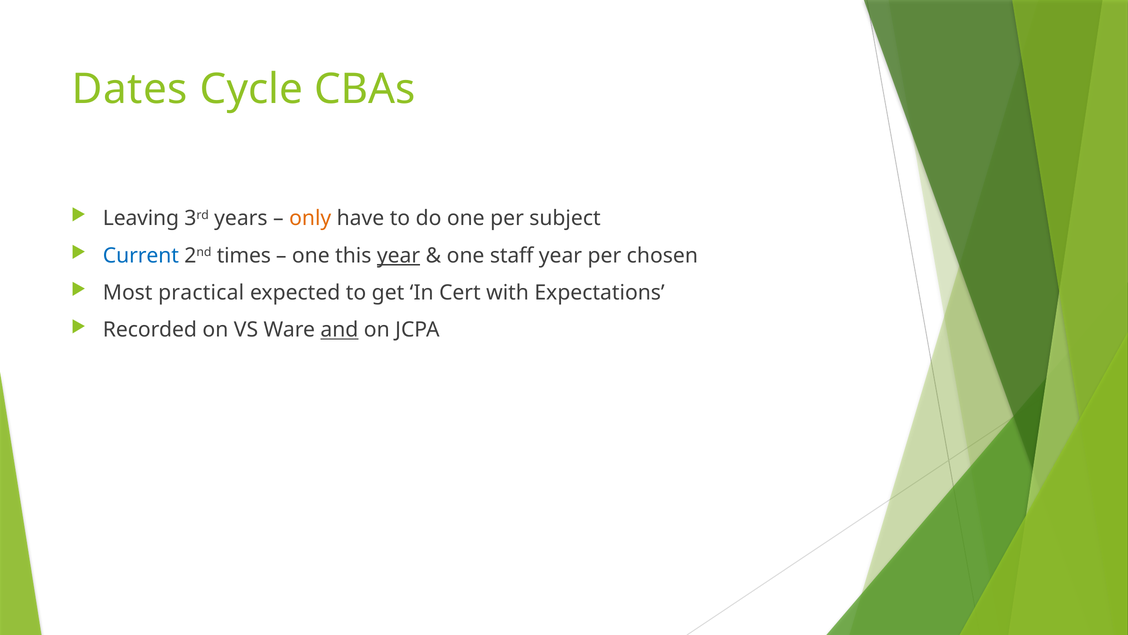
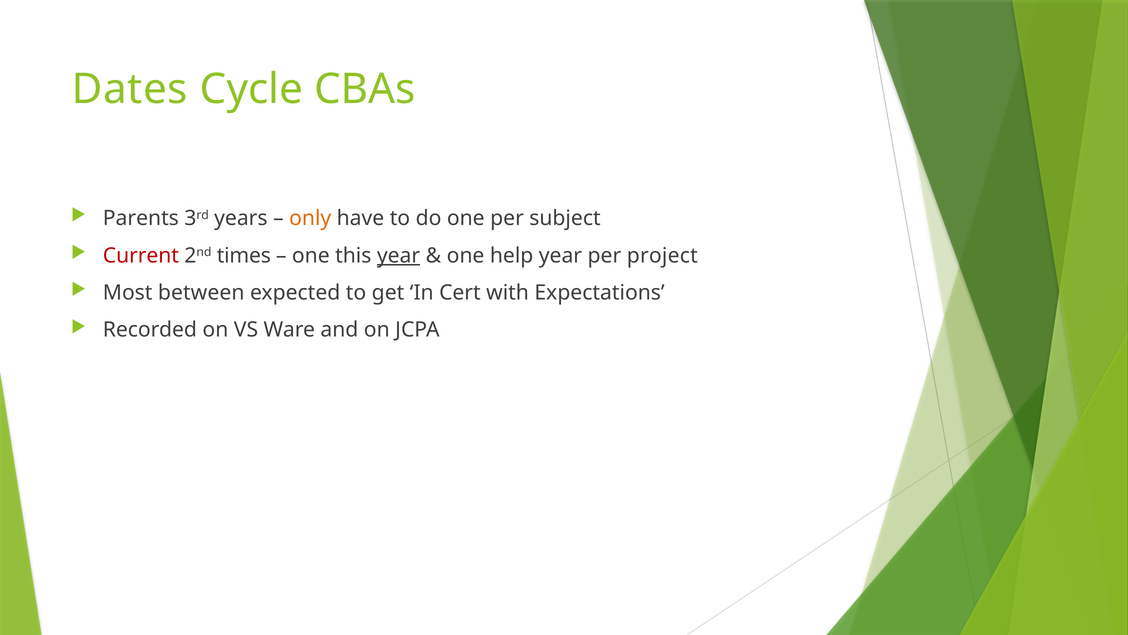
Leaving: Leaving -> Parents
Current colour: blue -> red
staff: staff -> help
chosen: chosen -> project
practical: practical -> between
and underline: present -> none
